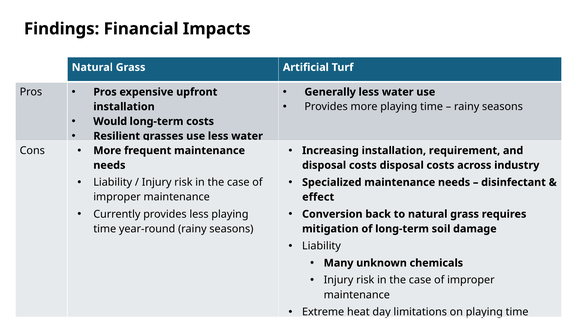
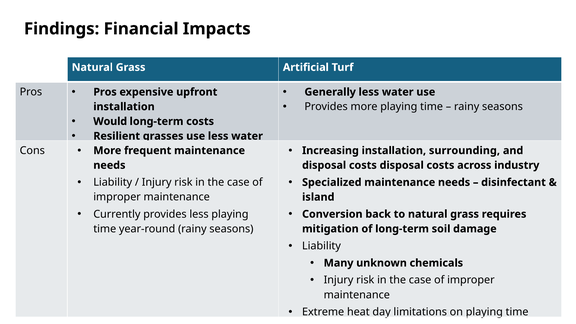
requirement: requirement -> surrounding
effect: effect -> island
